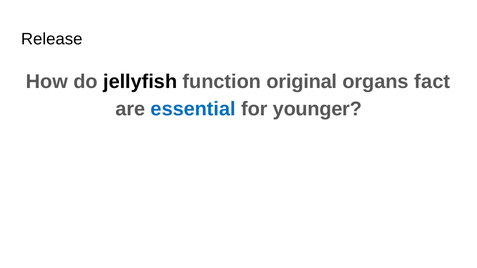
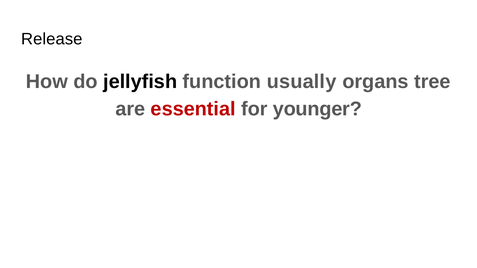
original: original -> usually
fact: fact -> tree
essential colour: blue -> red
